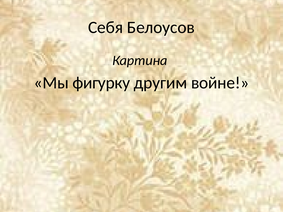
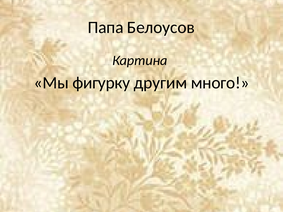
Себя: Себя -> Папа
войне: войне -> много
